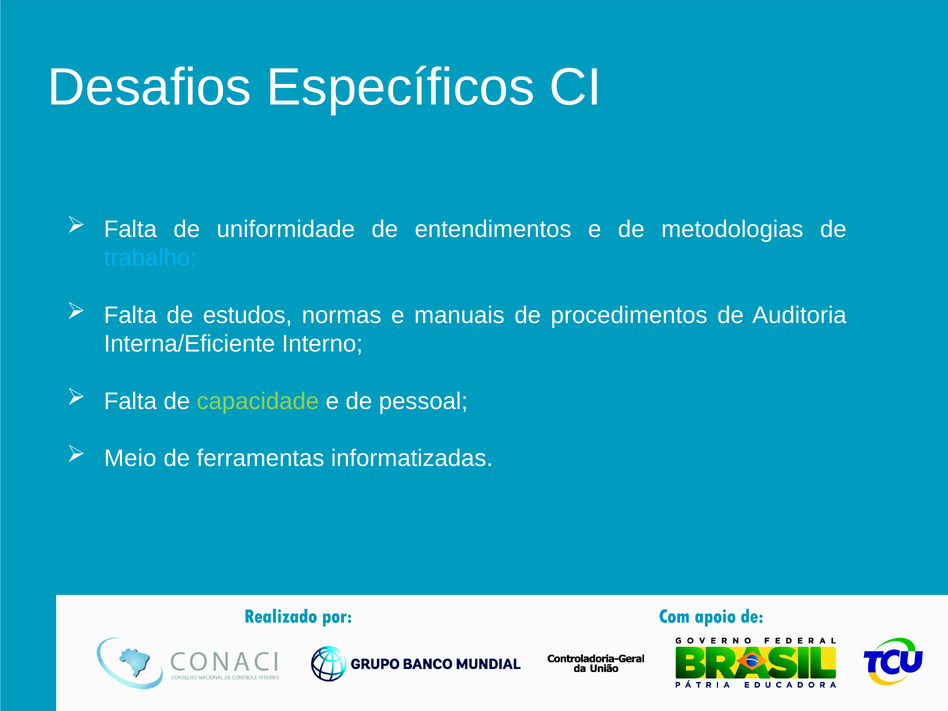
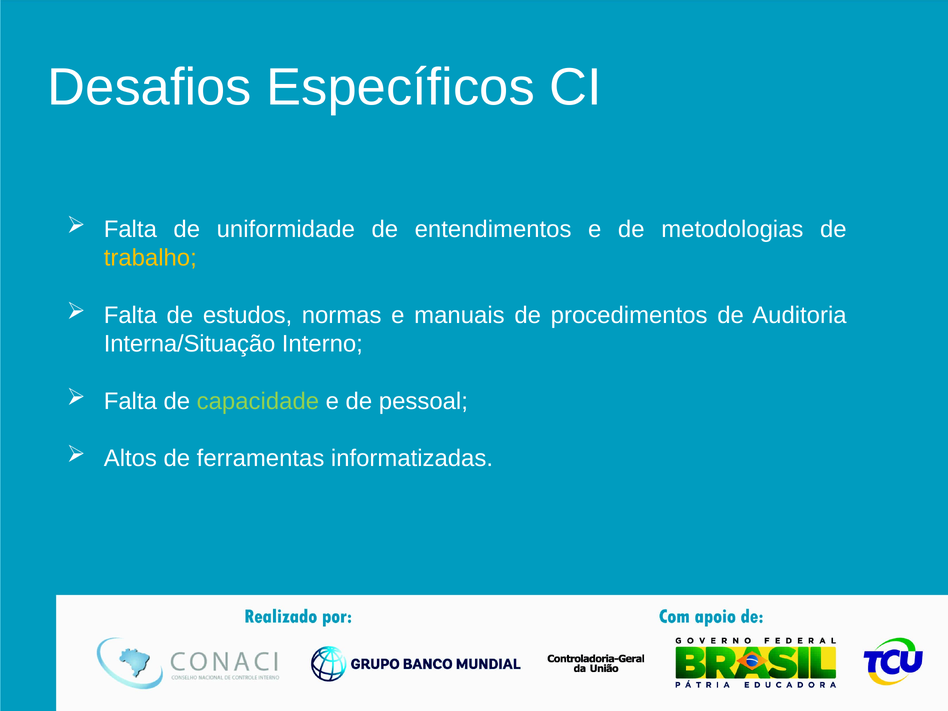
trabalho colour: light blue -> yellow
Interna/Eficiente: Interna/Eficiente -> Interna/Situação
Meio: Meio -> Altos
